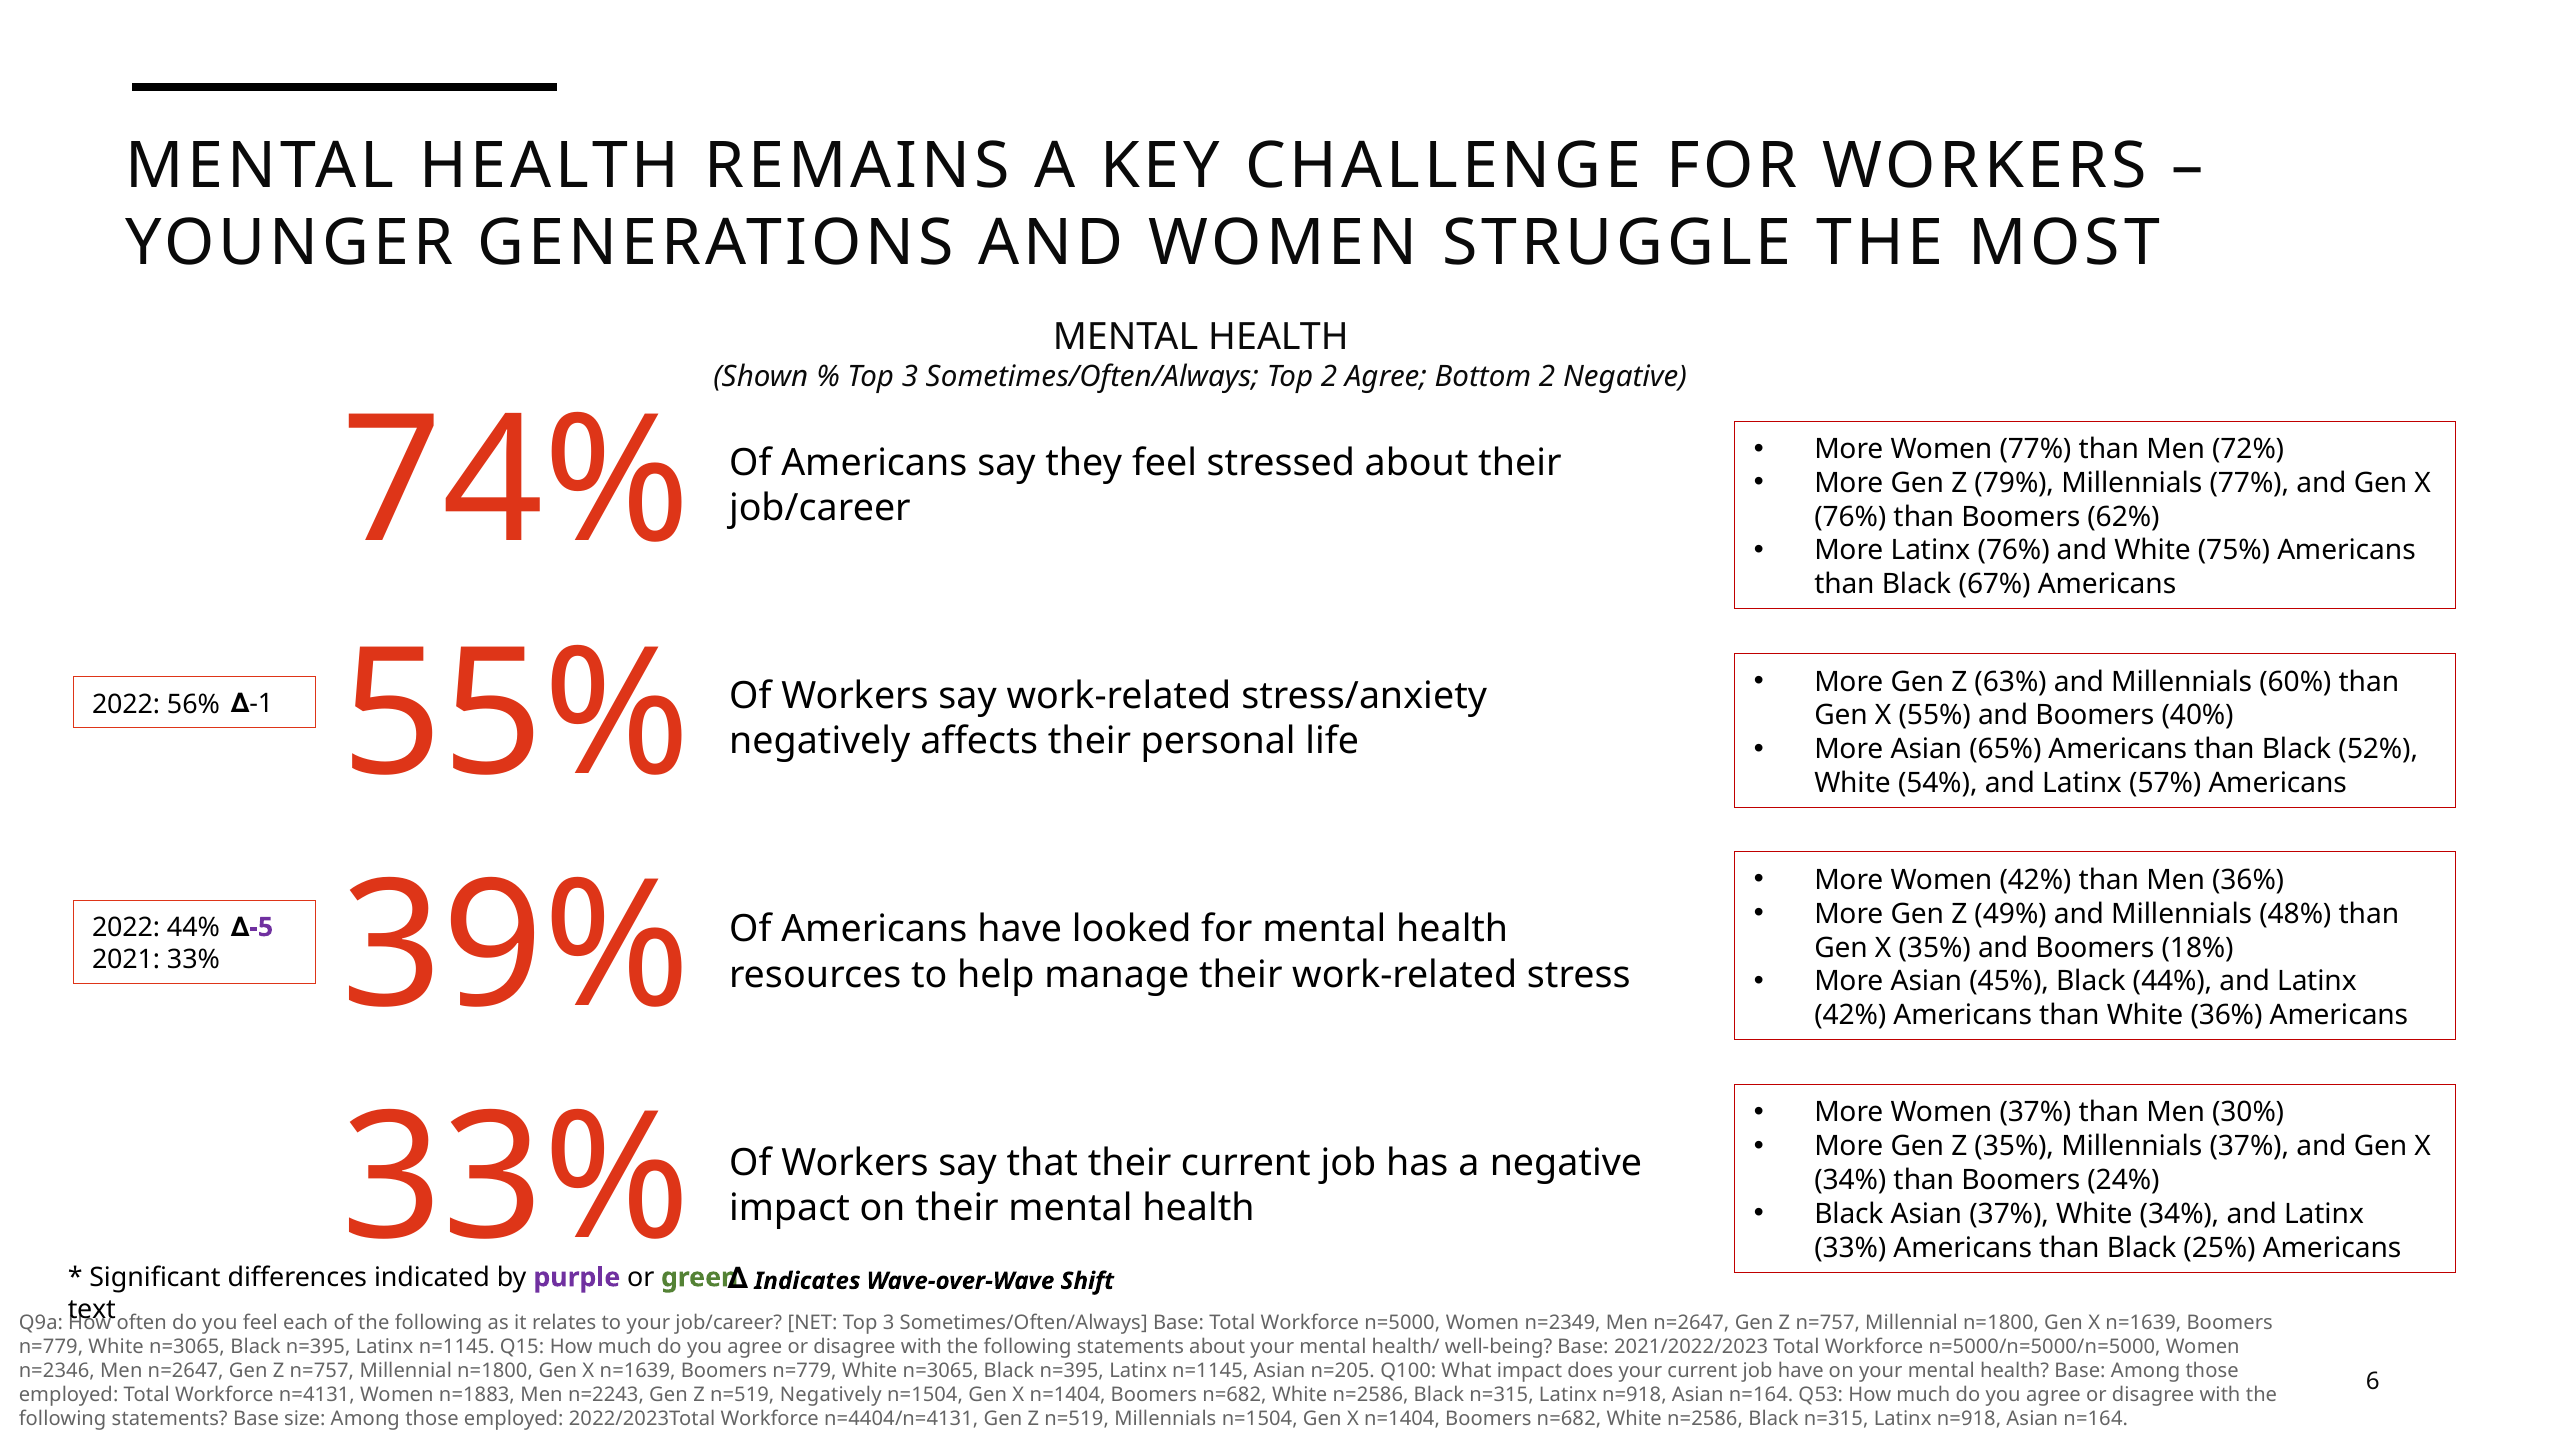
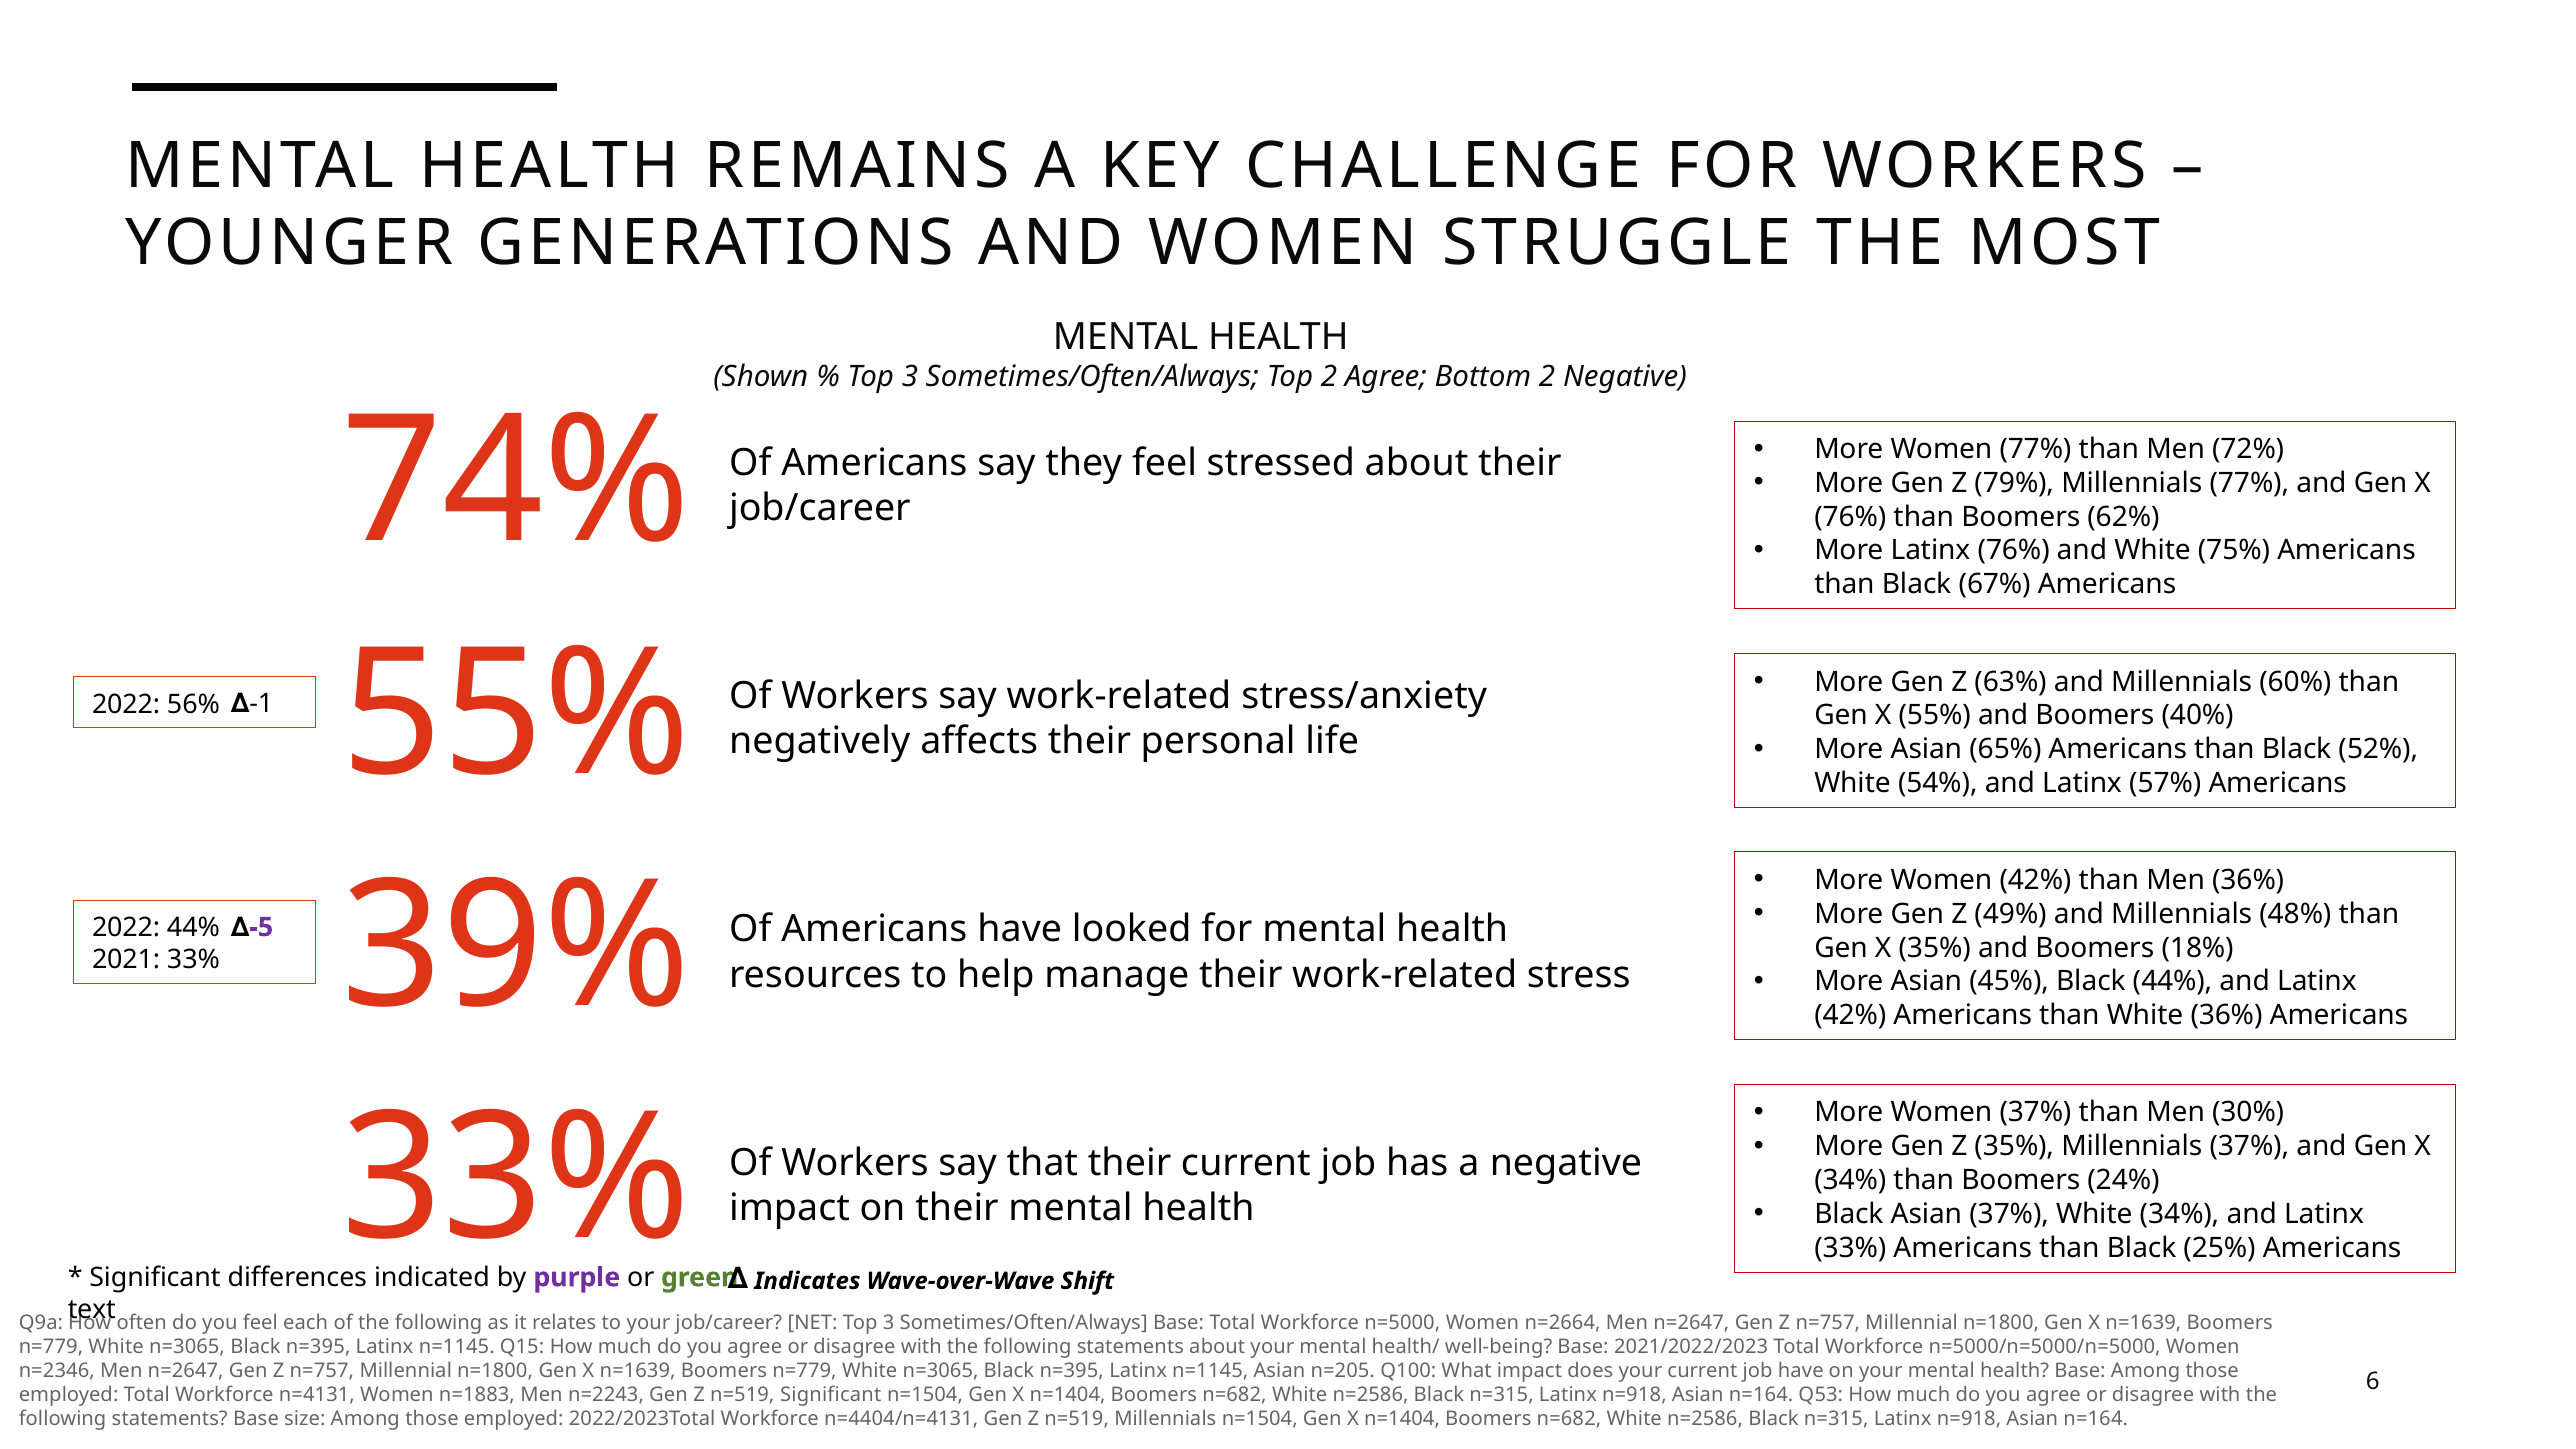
n=2349: n=2349 -> n=2664
n=519 Negatively: Negatively -> Significant
